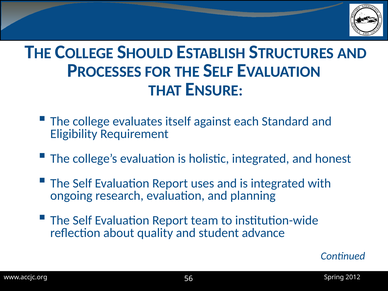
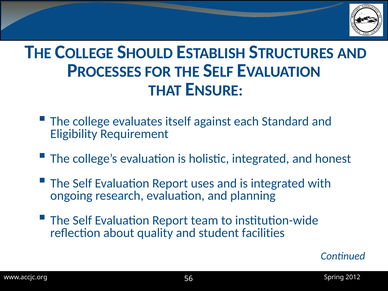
advance: advance -> facilities
